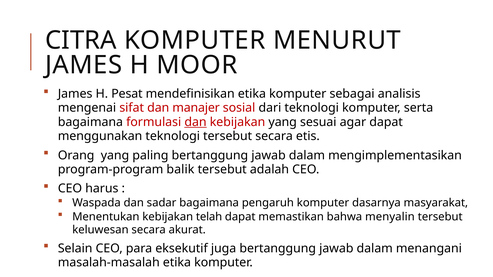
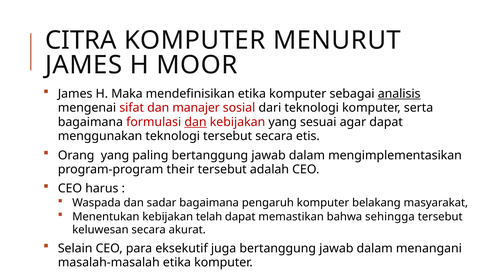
Pesat: Pesat -> Maka
analisis underline: none -> present
balik: balik -> their
dasarnya: dasarnya -> belakang
menyalin: menyalin -> sehingga
